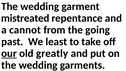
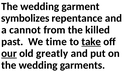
mistreated: mistreated -> symbolizes
going: going -> killed
least: least -> time
take underline: none -> present
